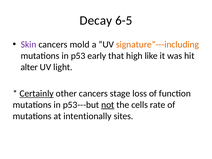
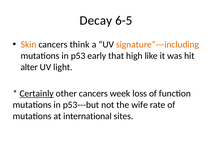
Skin colour: purple -> orange
mold: mold -> think
stage: stage -> week
not underline: present -> none
cells: cells -> wife
intentionally: intentionally -> international
